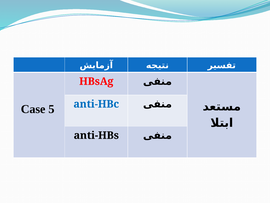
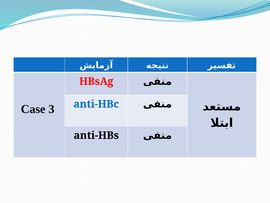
5: 5 -> 3
